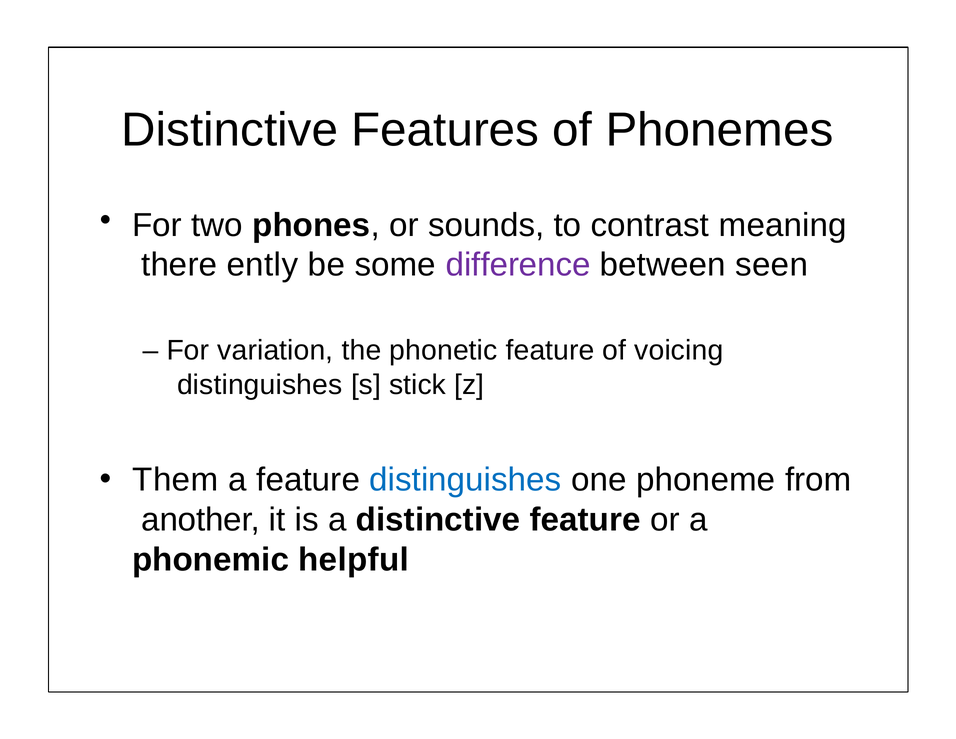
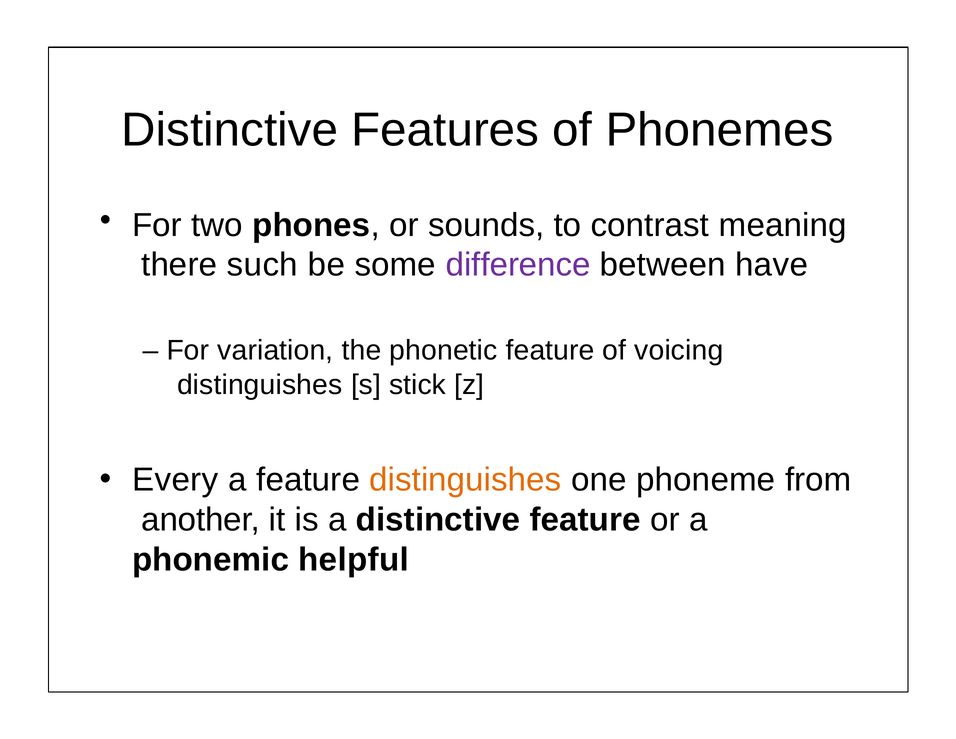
ently: ently -> such
seen: seen -> have
Them: Them -> Every
distinguishes at (465, 480) colour: blue -> orange
